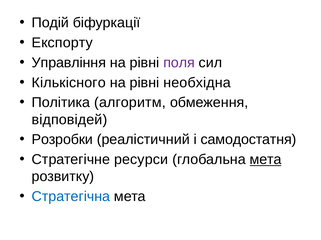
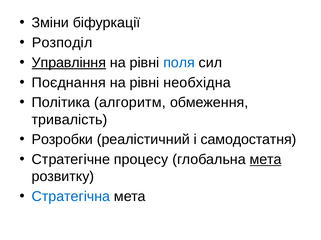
Подій: Подій -> Зміни
Експорту: Експорту -> Розподіл
Управління underline: none -> present
поля colour: purple -> blue
Кількісного: Кількісного -> Поєднання
відповідей: відповідей -> тривалість
ресурси: ресурси -> процесу
